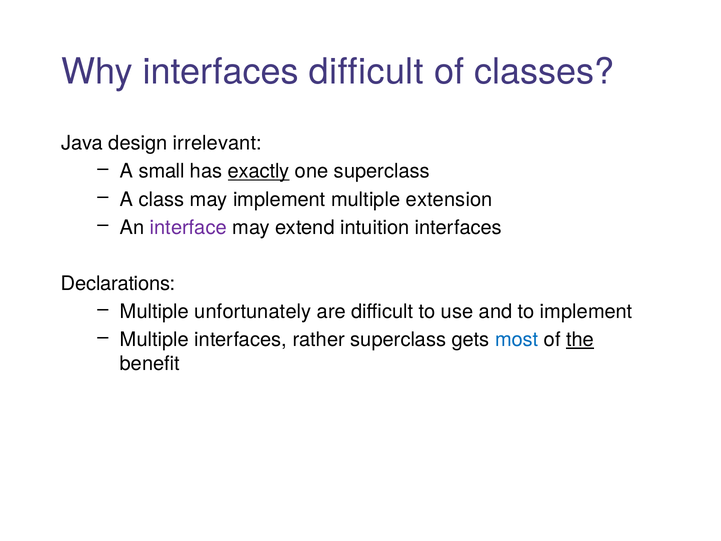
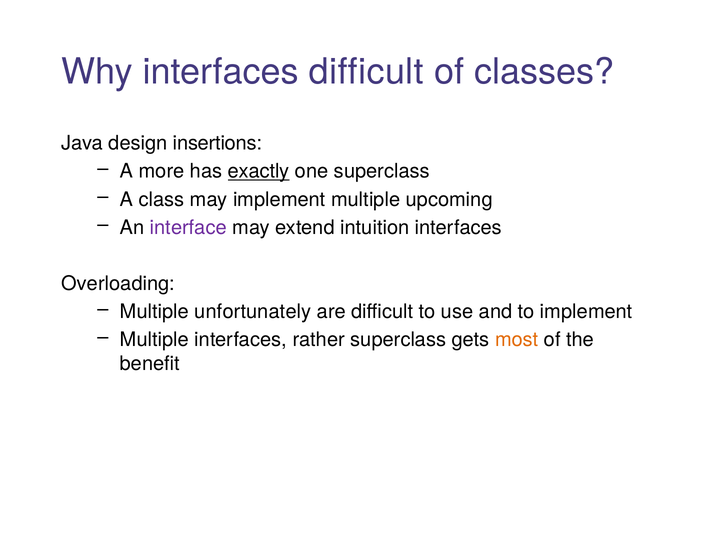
irrelevant: irrelevant -> insertions
small: small -> more
extension: extension -> upcoming
Declarations: Declarations -> Overloading
most colour: blue -> orange
the underline: present -> none
